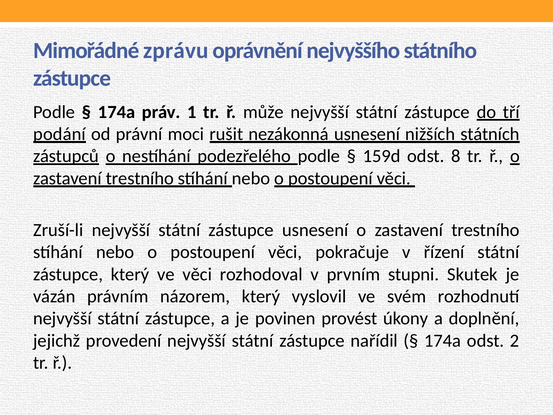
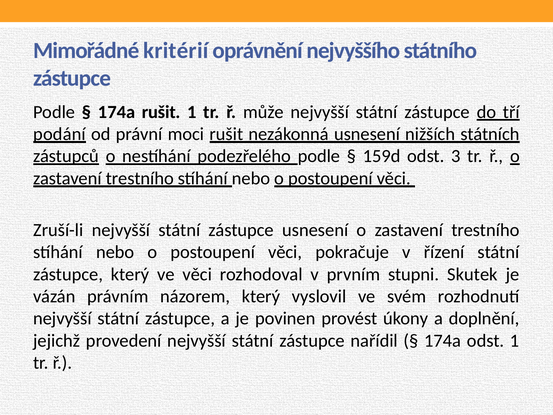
zprávu: zprávu -> kritérií
174a práv: práv -> rušit
8: 8 -> 3
odst 2: 2 -> 1
